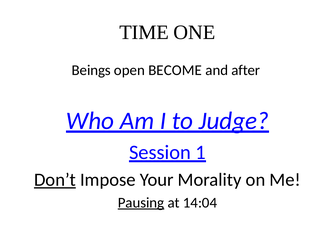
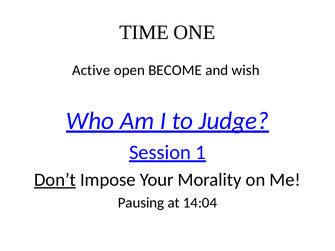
Beings: Beings -> Active
after: after -> wish
Pausing underline: present -> none
